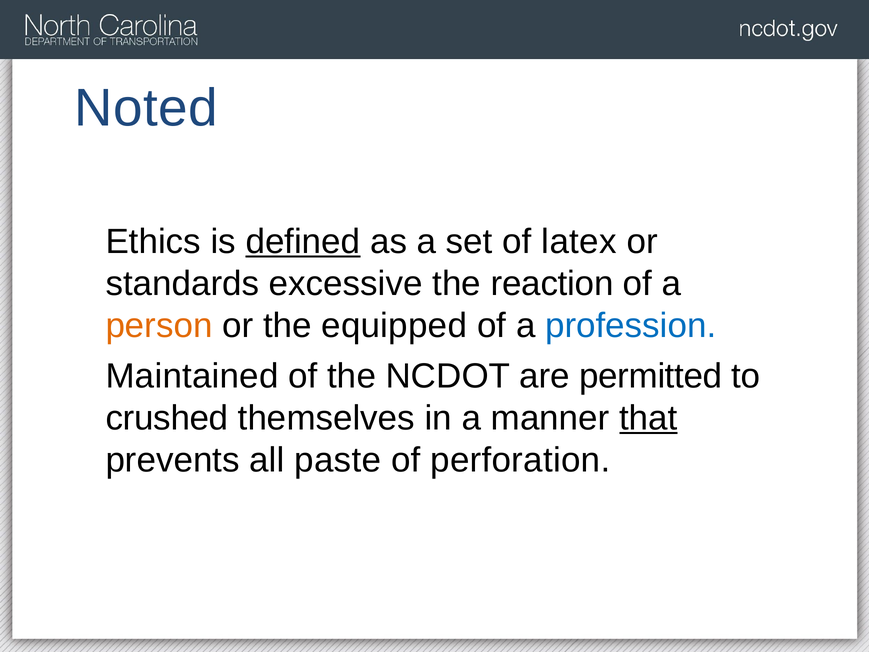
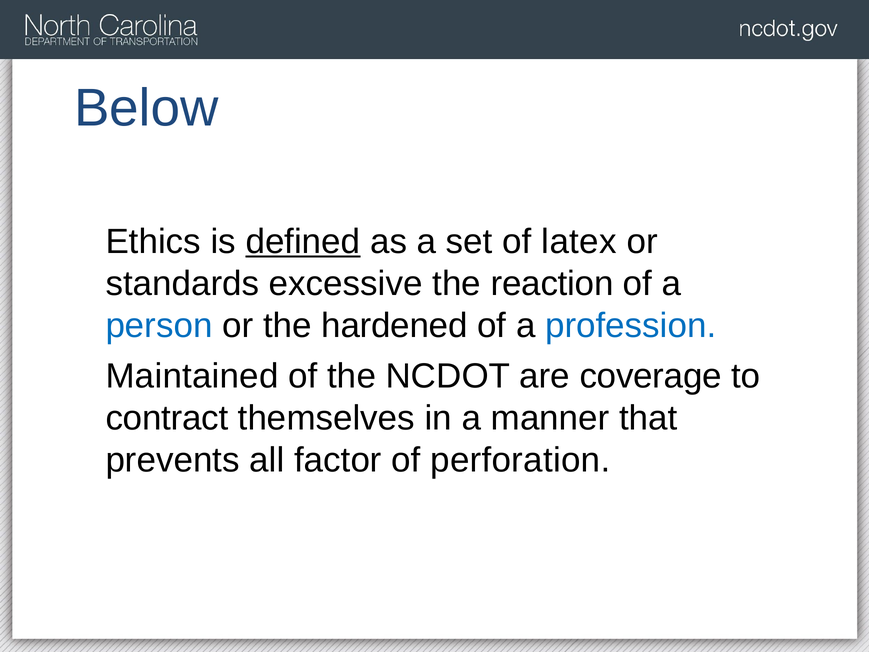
Noted: Noted -> Below
person colour: orange -> blue
equipped: equipped -> hardened
permitted: permitted -> coverage
crushed: crushed -> contract
that underline: present -> none
paste: paste -> factor
